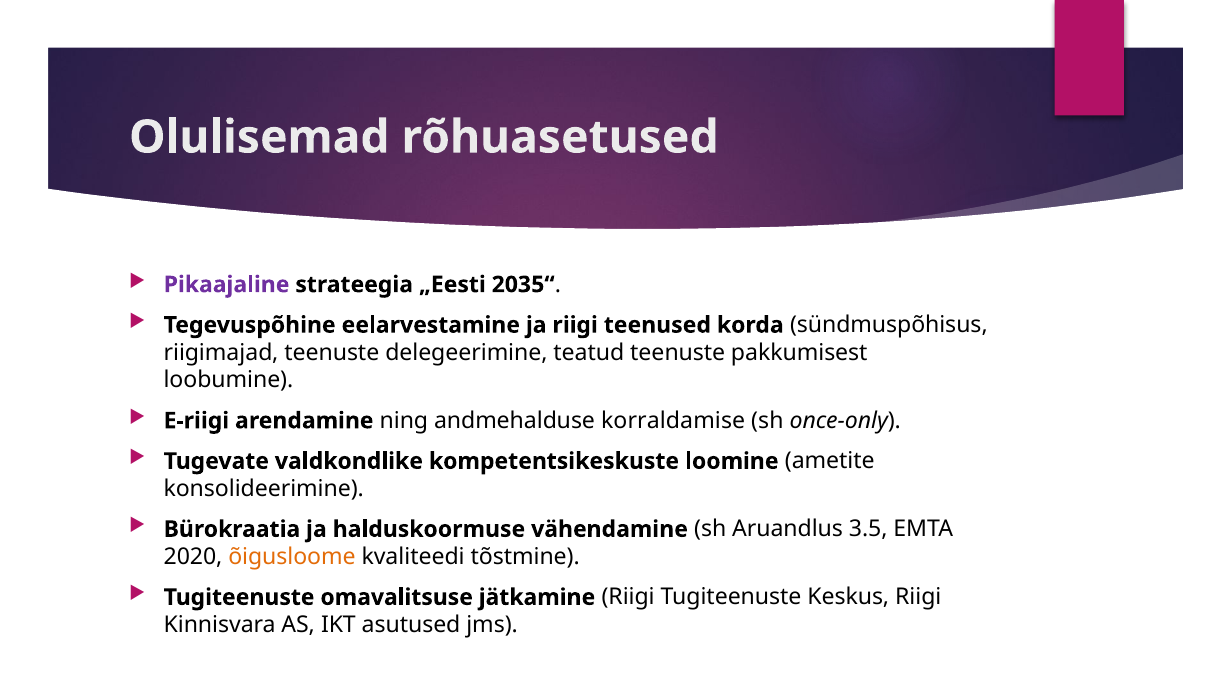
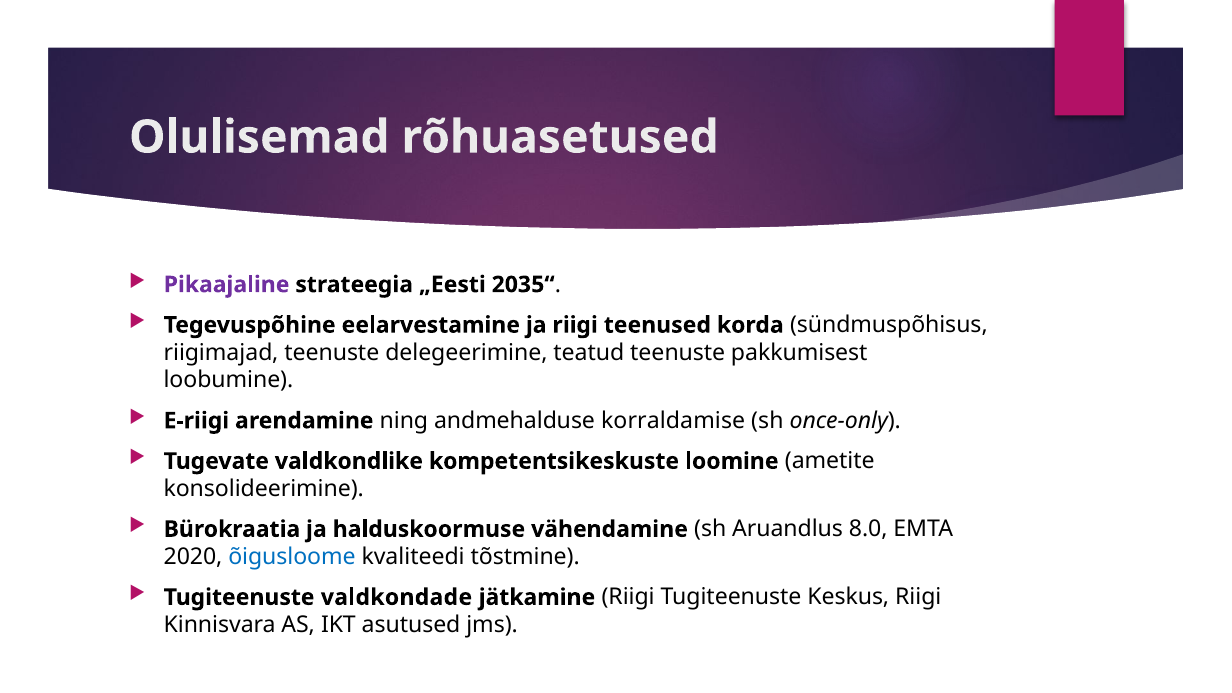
3.5: 3.5 -> 8.0
õigusloome colour: orange -> blue
omavalitsuse: omavalitsuse -> valdkondade
